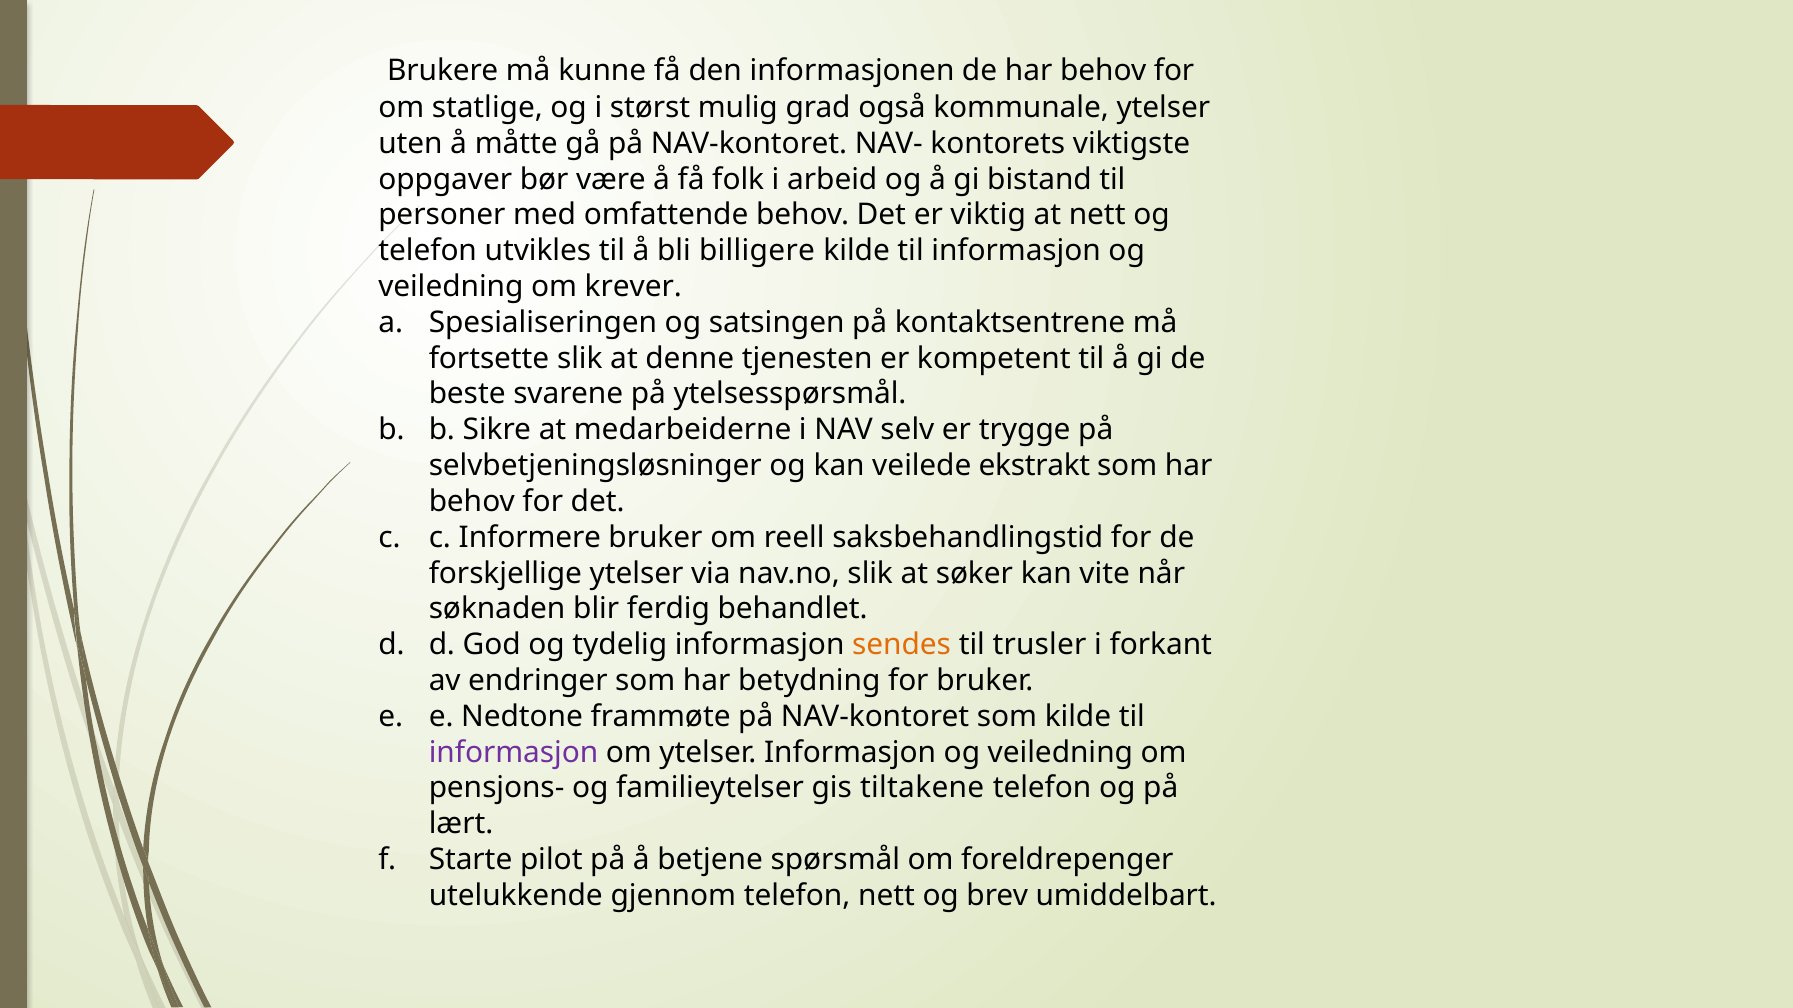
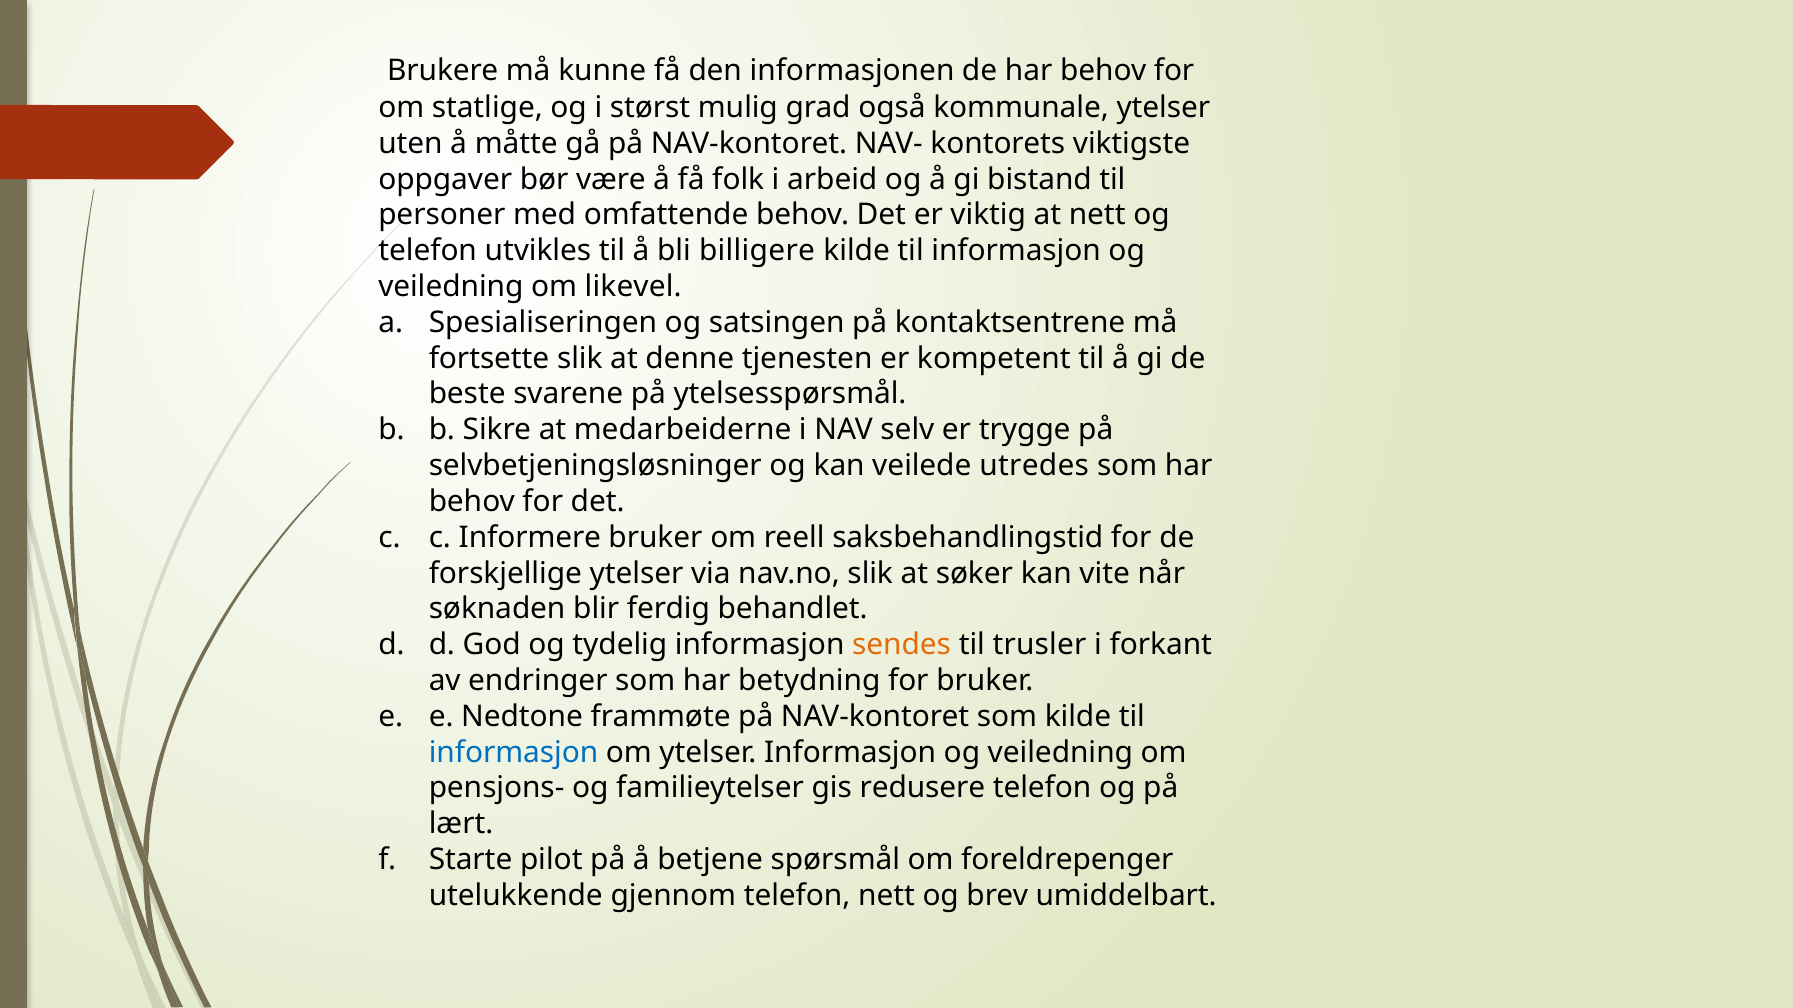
krever: krever -> likevel
ekstrakt: ekstrakt -> utredes
informasjon at (514, 753) colour: purple -> blue
tiltakene: tiltakene -> redusere
